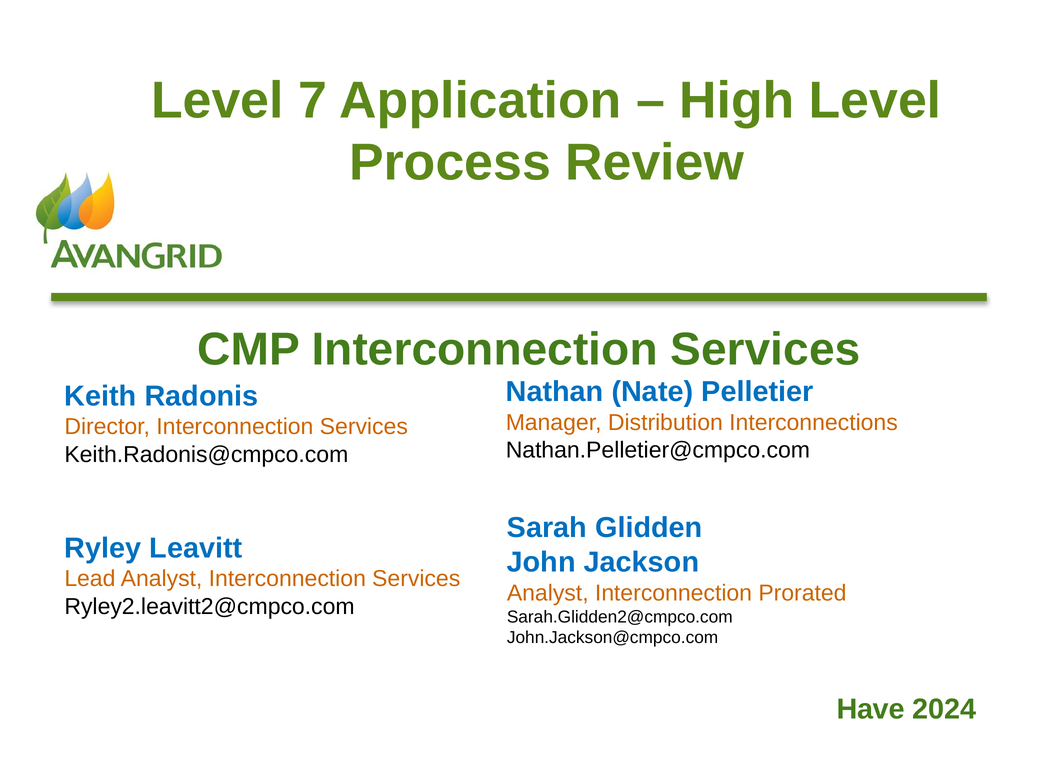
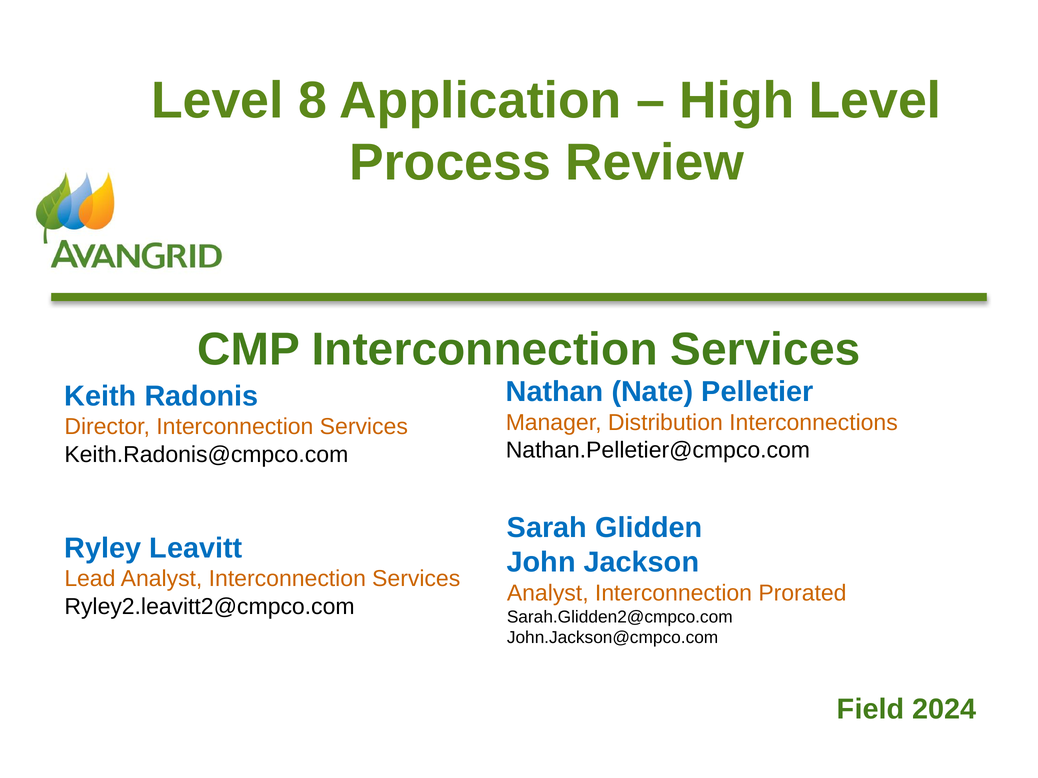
7: 7 -> 8
Have: Have -> Field
